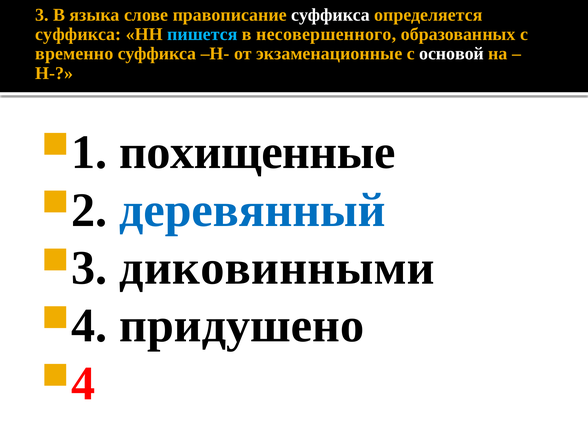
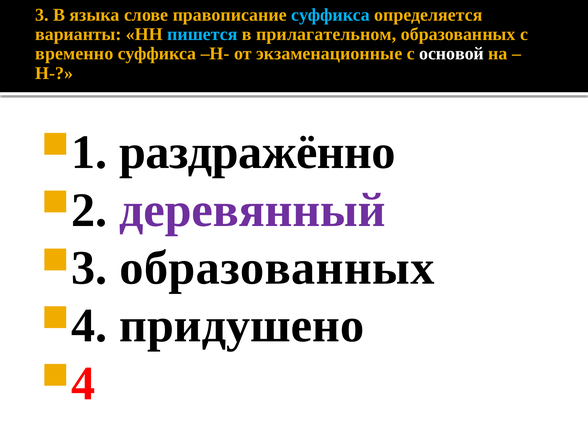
суффикса at (331, 15) colour: white -> light blue
суффикса at (78, 34): суффикса -> варианты
несовершенного: несовершенного -> прилагательном
похищенные: похищенные -> раздражённо
деревянный colour: blue -> purple
диковинными at (277, 268): диковинными -> образованных
